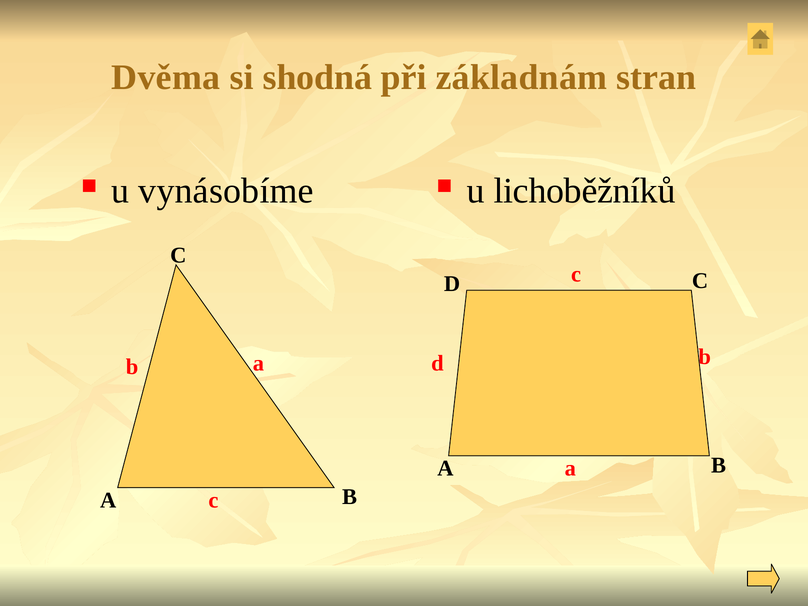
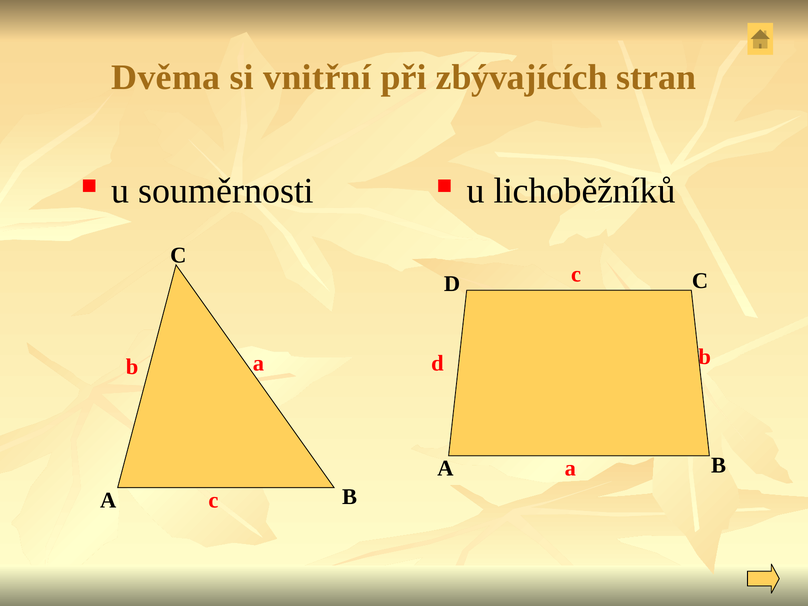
shodná: shodná -> vnitřní
základnám: základnám -> zbývajících
vynásobíme: vynásobíme -> souměrnosti
